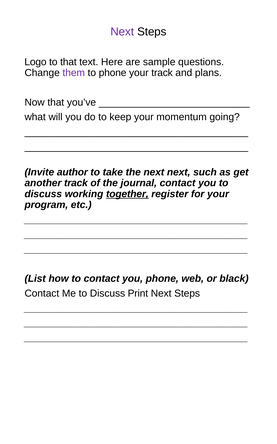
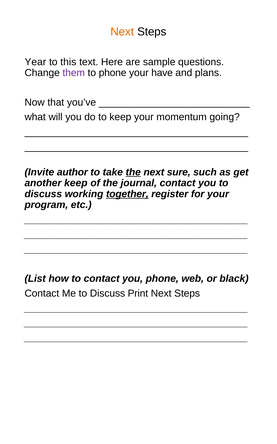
Next at (122, 32) colour: purple -> orange
Logo: Logo -> Year
to that: that -> this
your track: track -> have
the at (133, 172) underline: none -> present
next next: next -> sure
another track: track -> keep
